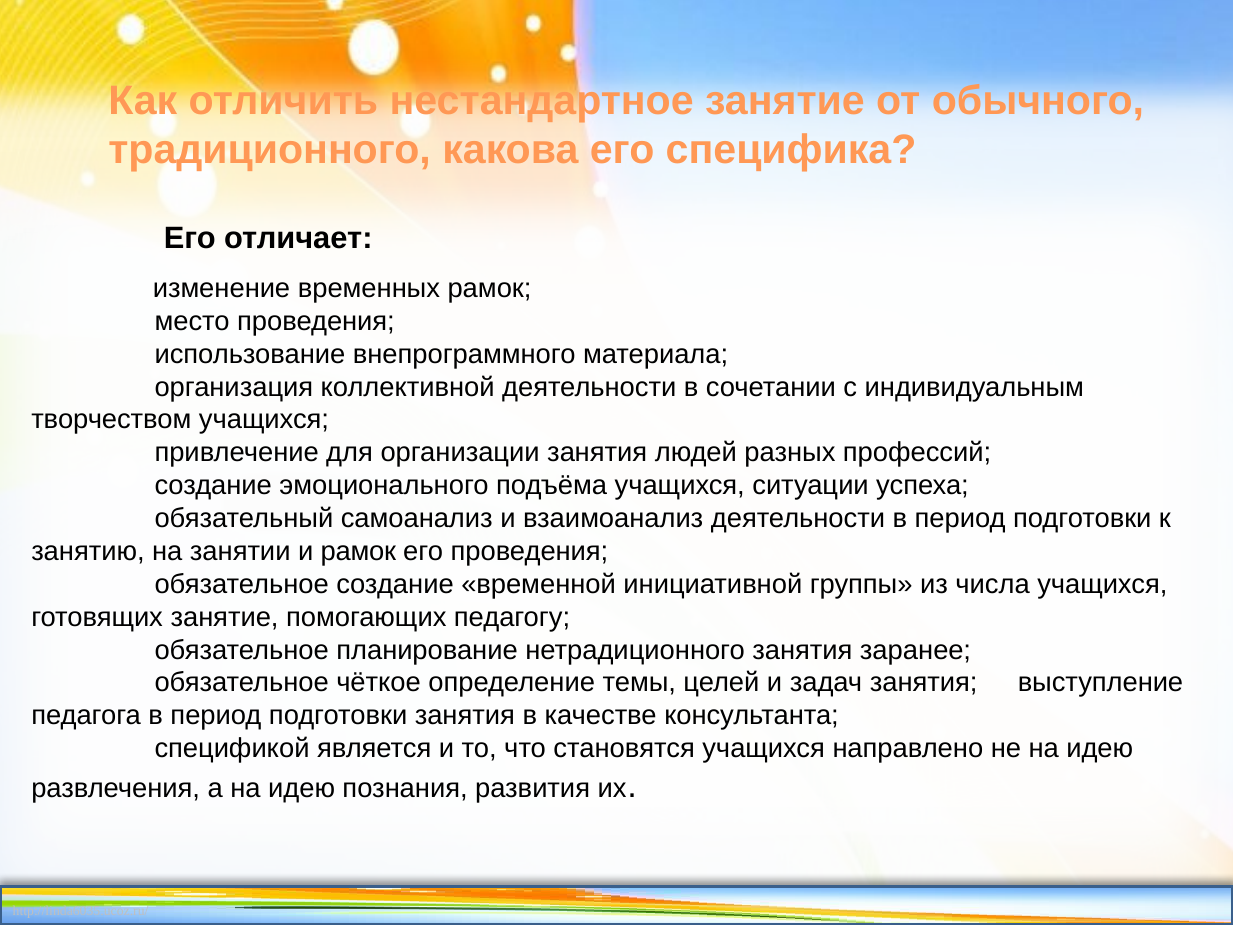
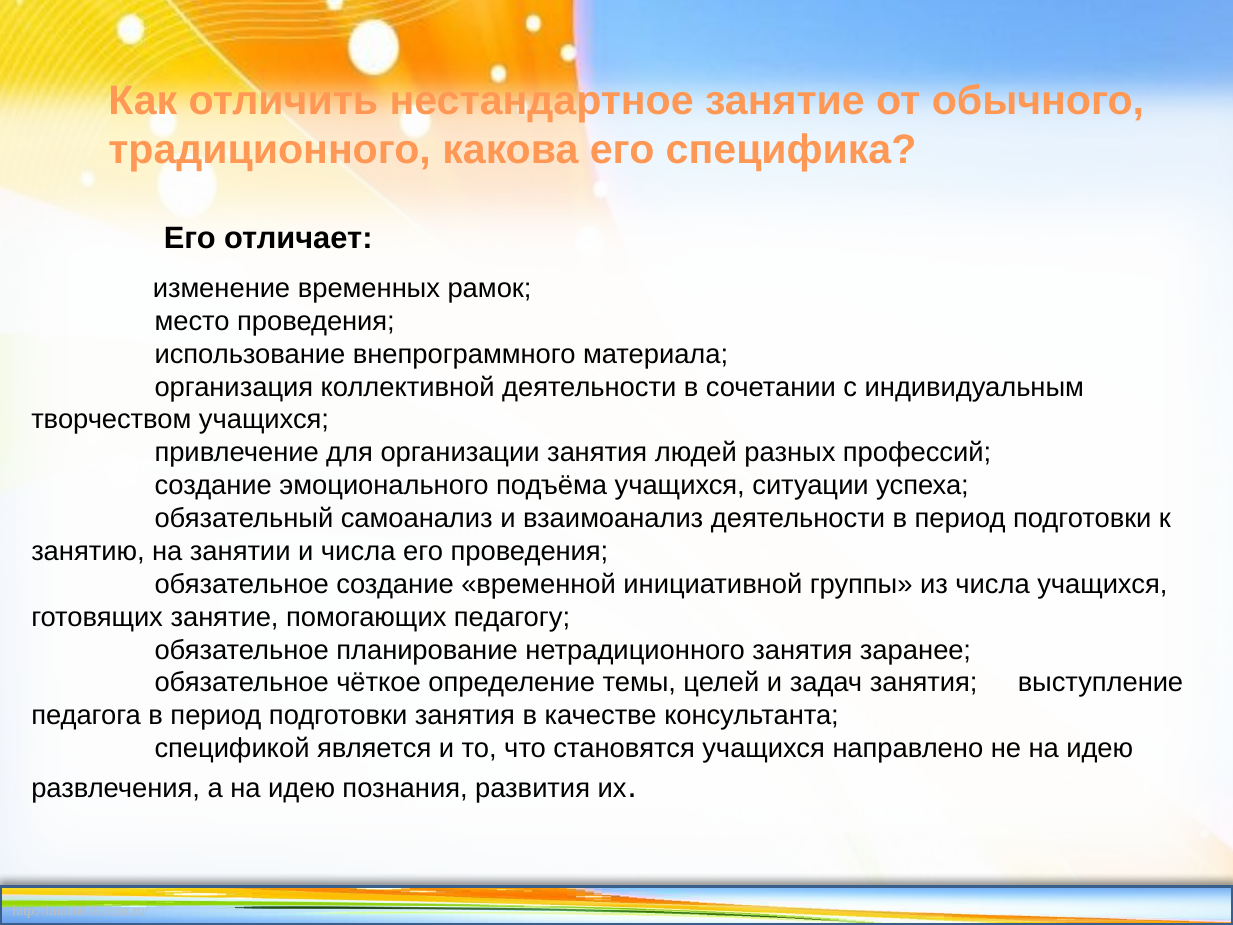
и рамок: рамок -> числа
